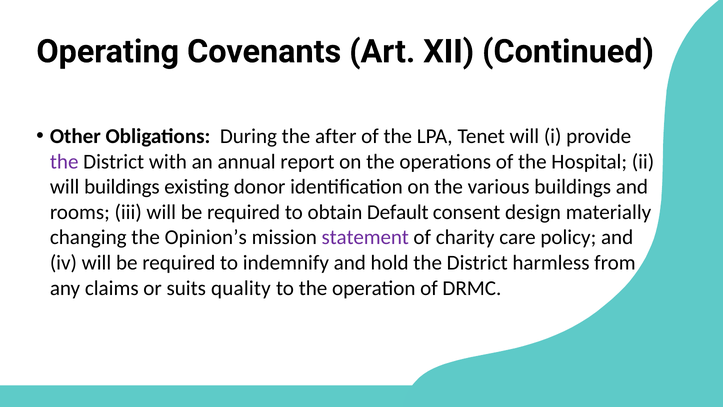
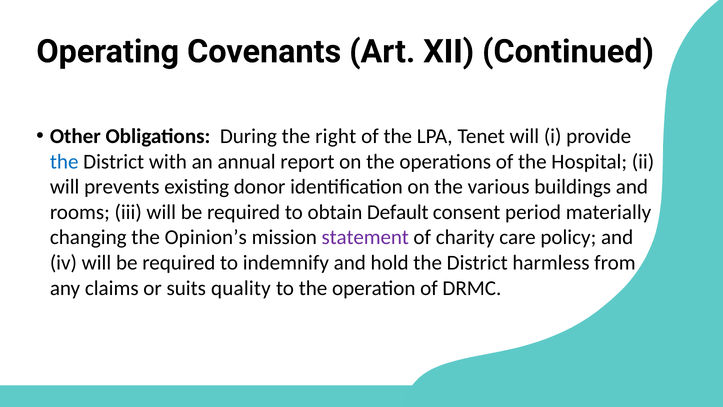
after: after -> right
the at (64, 162) colour: purple -> blue
will buildings: buildings -> prevents
design: design -> period
